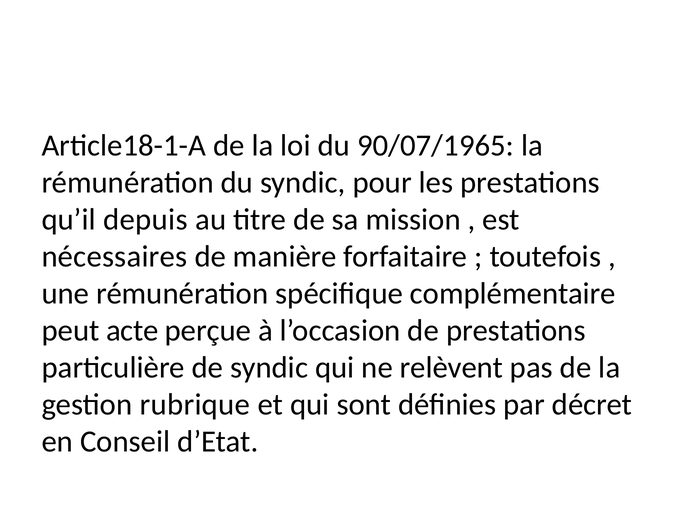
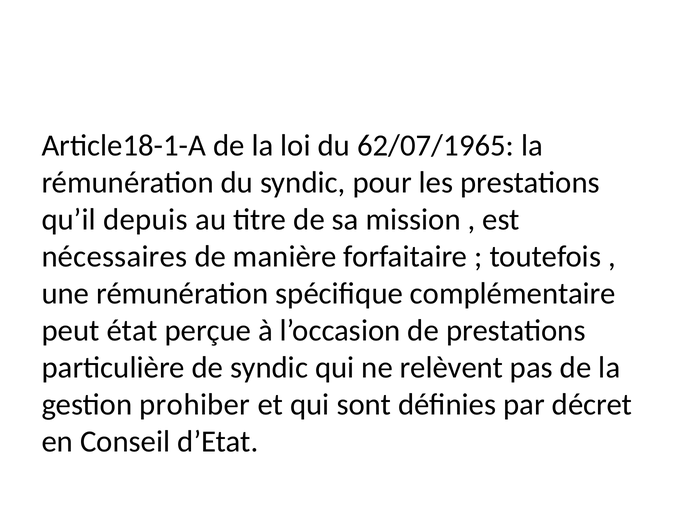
90/07/1965: 90/07/1965 -> 62/07/1965
acte: acte -> état
rubrique: rubrique -> prohiber
